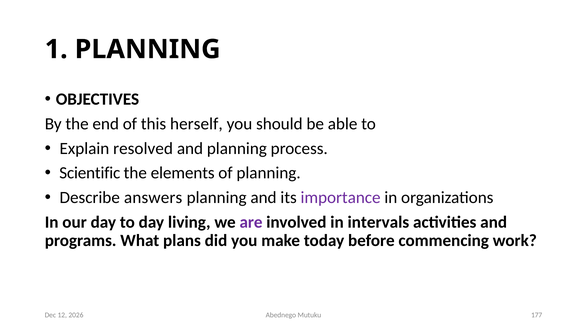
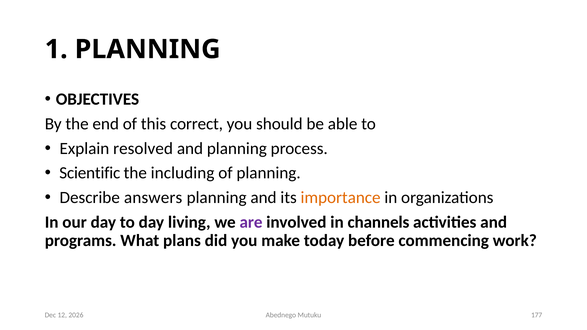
herself: herself -> correct
elements: elements -> including
importance colour: purple -> orange
intervals: intervals -> channels
